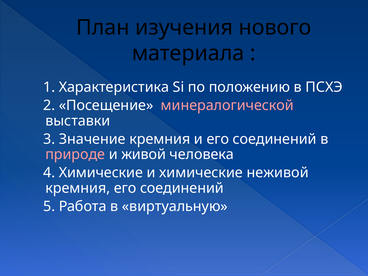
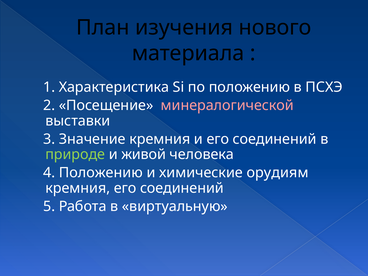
природе colour: pink -> light green
4 Химические: Химические -> Положению
неживой: неживой -> орудиям
